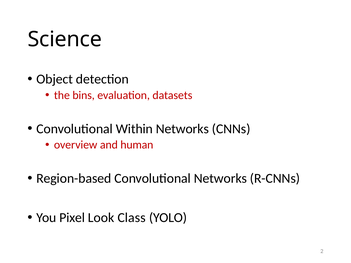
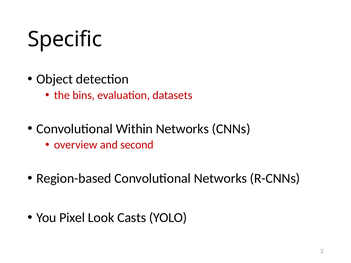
Science: Science -> Specific
human: human -> second
Class: Class -> Casts
